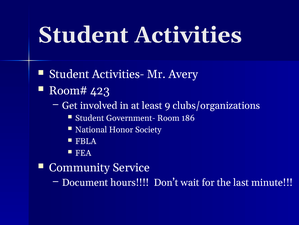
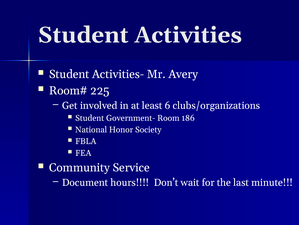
423: 423 -> 225
9: 9 -> 6
